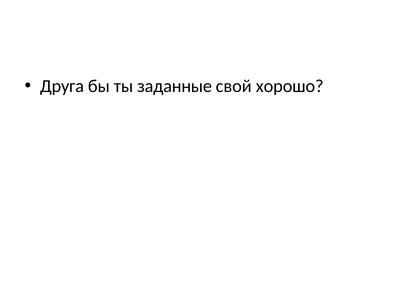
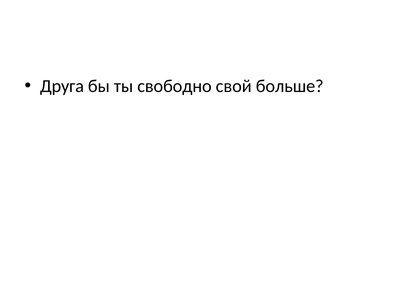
заданные: заданные -> свободно
хорошо: хорошо -> больше
